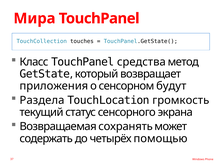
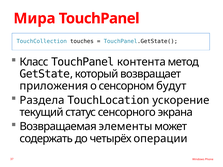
средства: средства -> контента
громкость: громкость -> ускорение
сохранять: сохранять -> элементы
помощью: помощью -> операции
